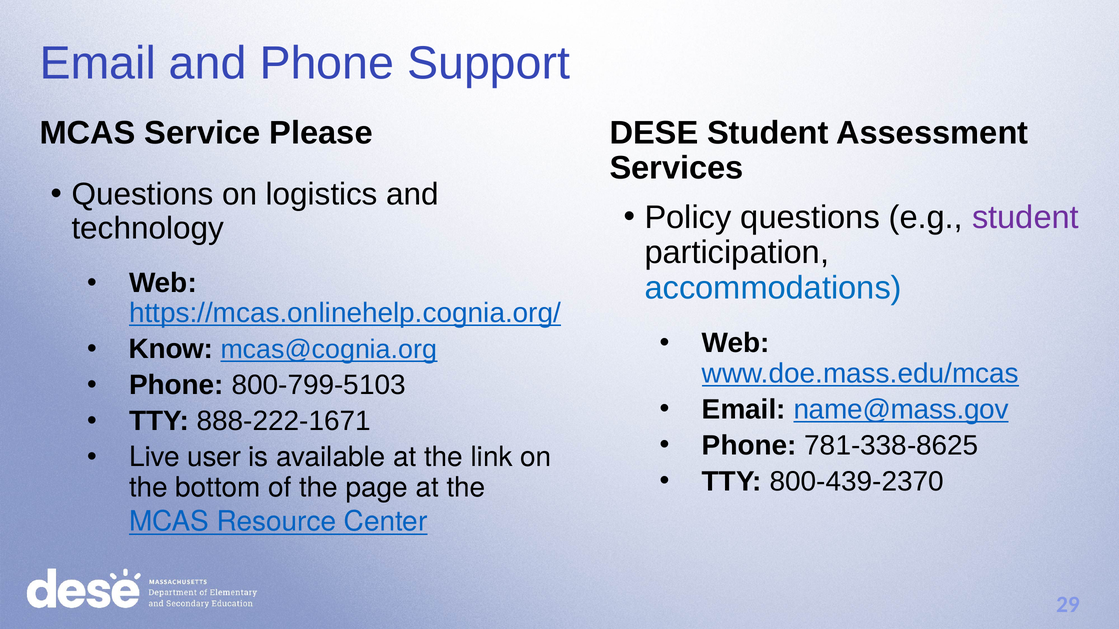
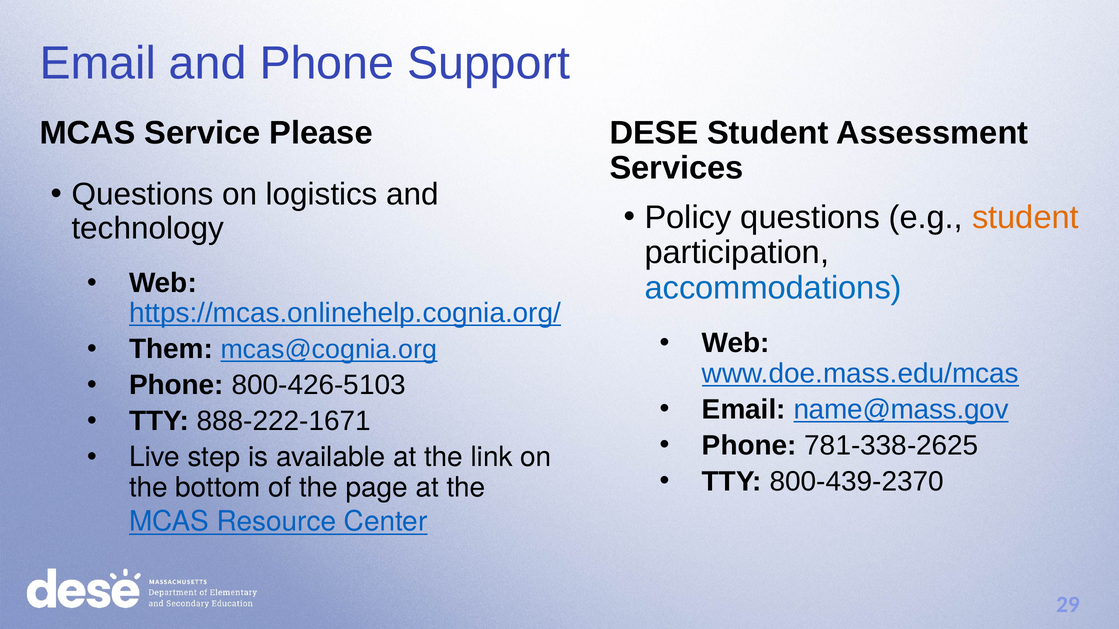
student at (1025, 218) colour: purple -> orange
Know: Know -> Them
800-799-5103: 800-799-5103 -> 800-426-5103
781-338-8625: 781-338-8625 -> 781-338-2625
user: user -> step
